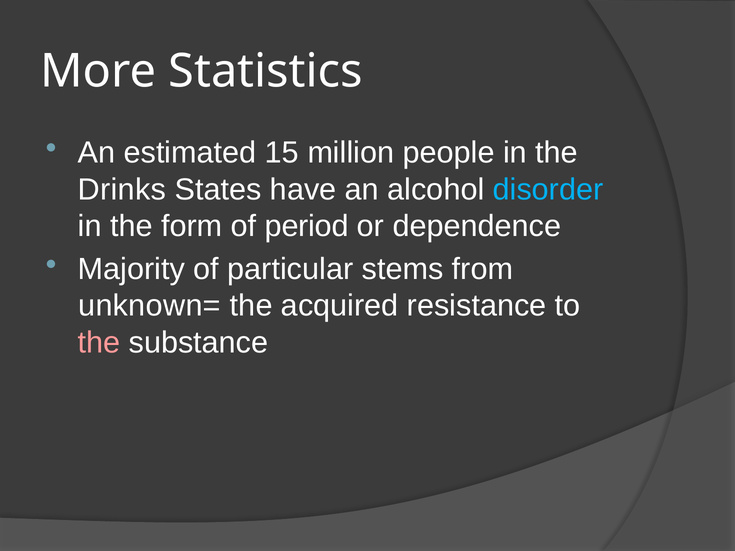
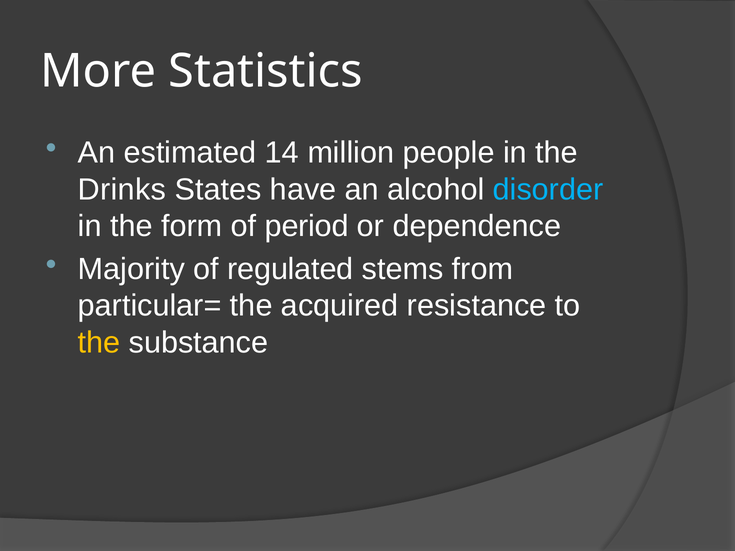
15: 15 -> 14
particular: particular -> regulated
unknown=: unknown= -> particular=
the at (99, 343) colour: pink -> yellow
